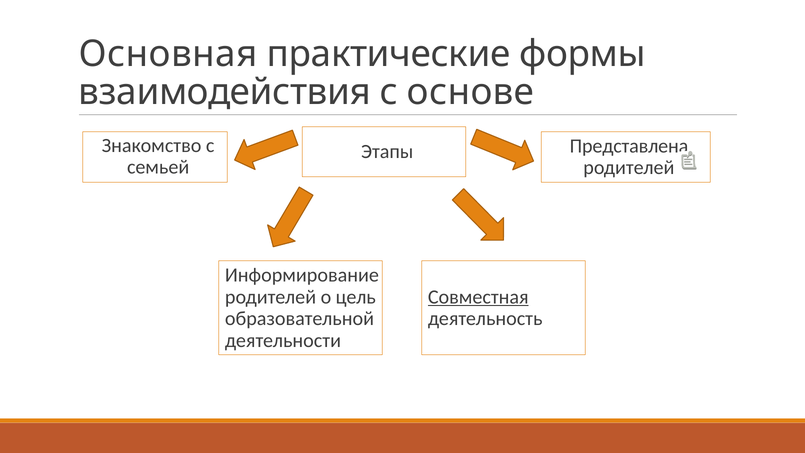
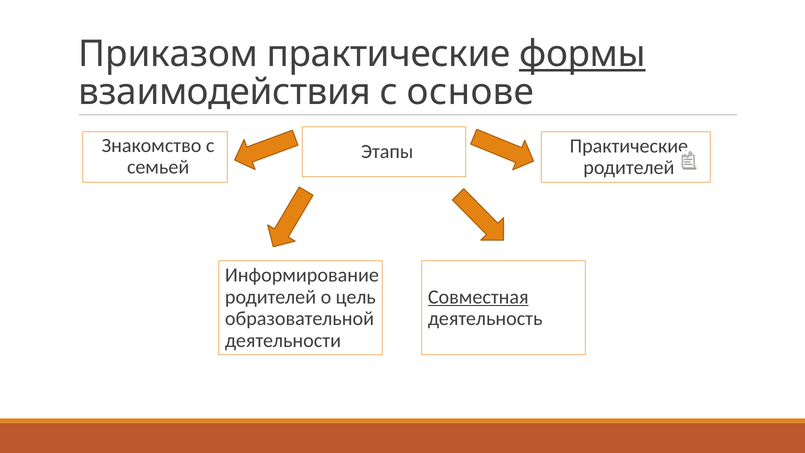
Основная: Основная -> Приказом
формы underline: none -> present
Представлена at (629, 146): Представлена -> Практические
